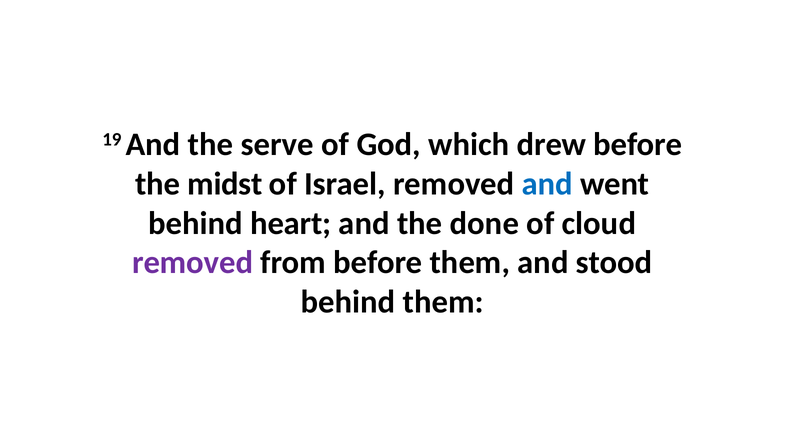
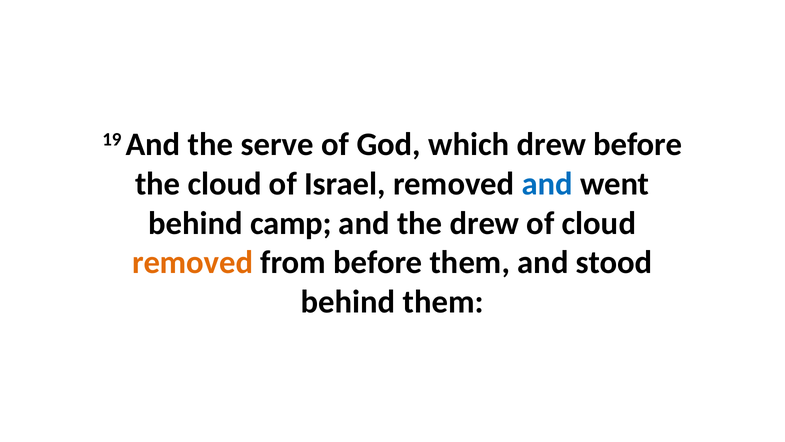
the midst: midst -> cloud
heart: heart -> camp
the done: done -> drew
removed at (193, 262) colour: purple -> orange
